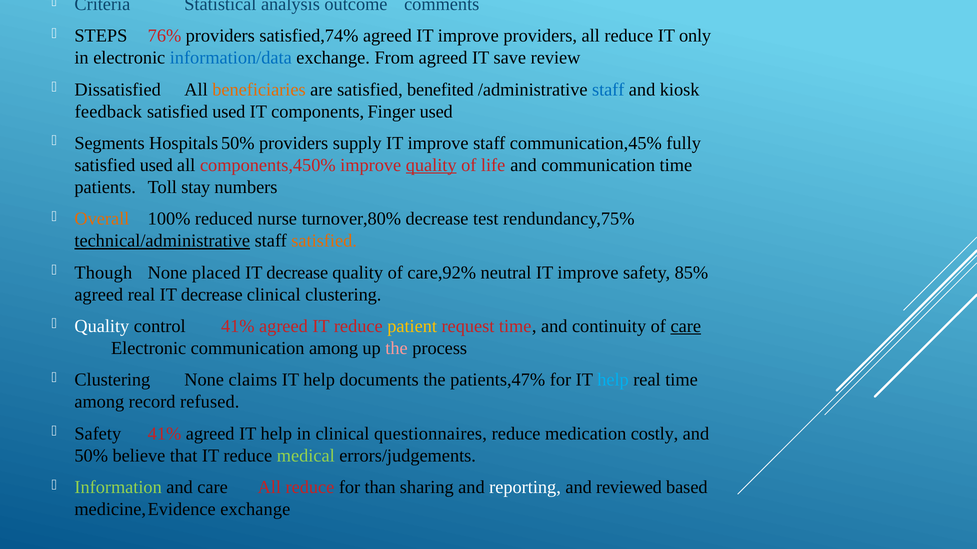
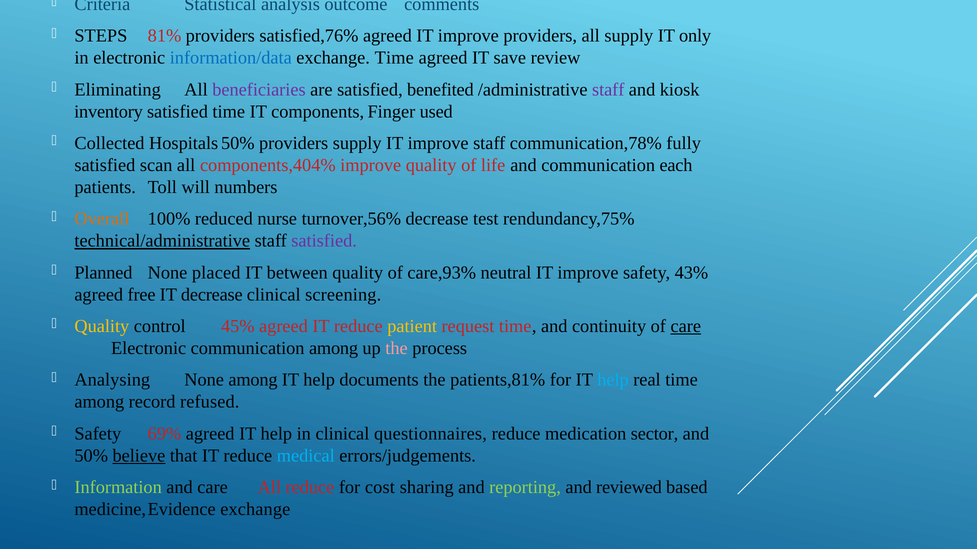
76%: 76% -> 81%
satisfied,74%: satisfied,74% -> satisfied,76%
reduce at (629, 36): reduce -> supply
exchange From: From -> Time
Dissatisfied: Dissatisfied -> Eliminating
beneficiaries colour: orange -> purple
staff at (608, 90) colour: blue -> purple
feedback: feedback -> inventory
used at (229, 112): used -> time
Segments: Segments -> Collected
communication,45%: communication,45% -> communication,78%
used at (156, 165): used -> scan
components,450%: components,450% -> components,404%
quality at (431, 165) underline: present -> none
communication time: time -> each
stay: stay -> will
turnover,80%: turnover,80% -> turnover,56%
satisfied at (324, 241) colour: orange -> purple
Though: Though -> Planned
decrease at (297, 273): decrease -> between
care,92%: care,92% -> care,93%
85%: 85% -> 43%
agreed real: real -> free
clinical clustering: clustering -> screening
Quality at (102, 327) colour: white -> yellow
control 41%: 41% -> 45%
Clustering at (112, 380): Clustering -> Analysing
None claims: claims -> among
patients,47%: patients,47% -> patients,81%
Safety 41%: 41% -> 69%
costly: costly -> sector
believe underline: none -> present
medical colour: light green -> light blue
than: than -> cost
reporting colour: white -> light green
